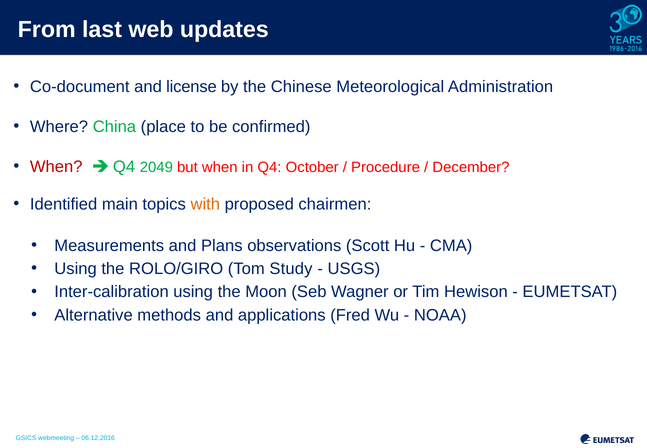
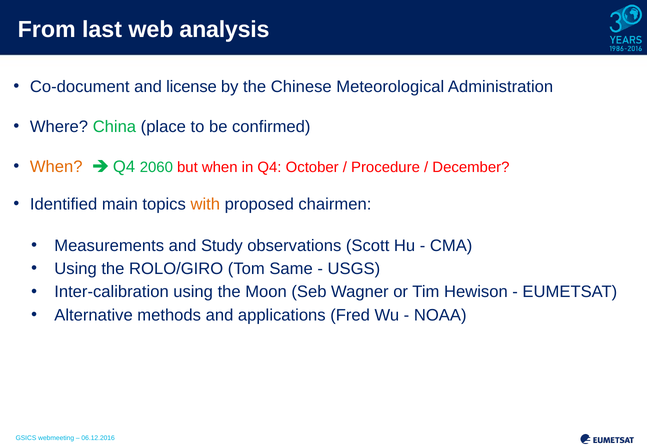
updates: updates -> analysis
When at (56, 167) colour: red -> orange
2049: 2049 -> 2060
Plans: Plans -> Study
Study: Study -> Same
